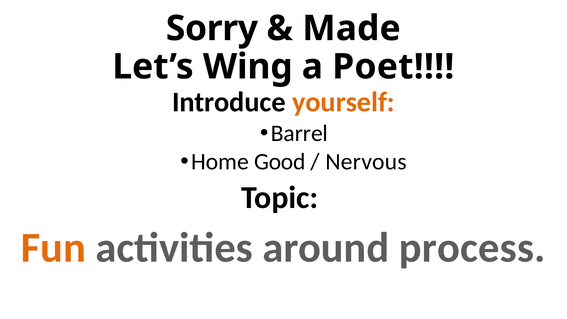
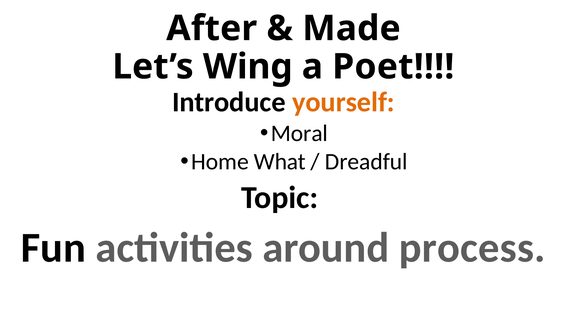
Sorry: Sorry -> After
Barrel: Barrel -> Moral
Good: Good -> What
Nervous: Nervous -> Dreadful
Fun colour: orange -> black
